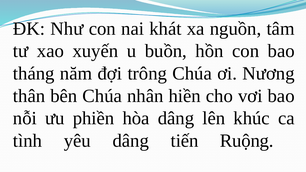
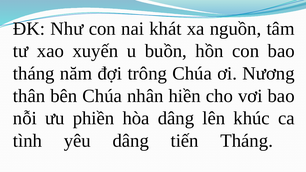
tiến Ruộng: Ruộng -> Tháng
